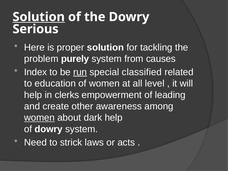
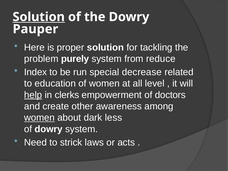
Serious: Serious -> Pauper
causes: causes -> reduce
run underline: present -> none
classified: classified -> decrease
help at (33, 95) underline: none -> present
leading: leading -> doctors
dark help: help -> less
